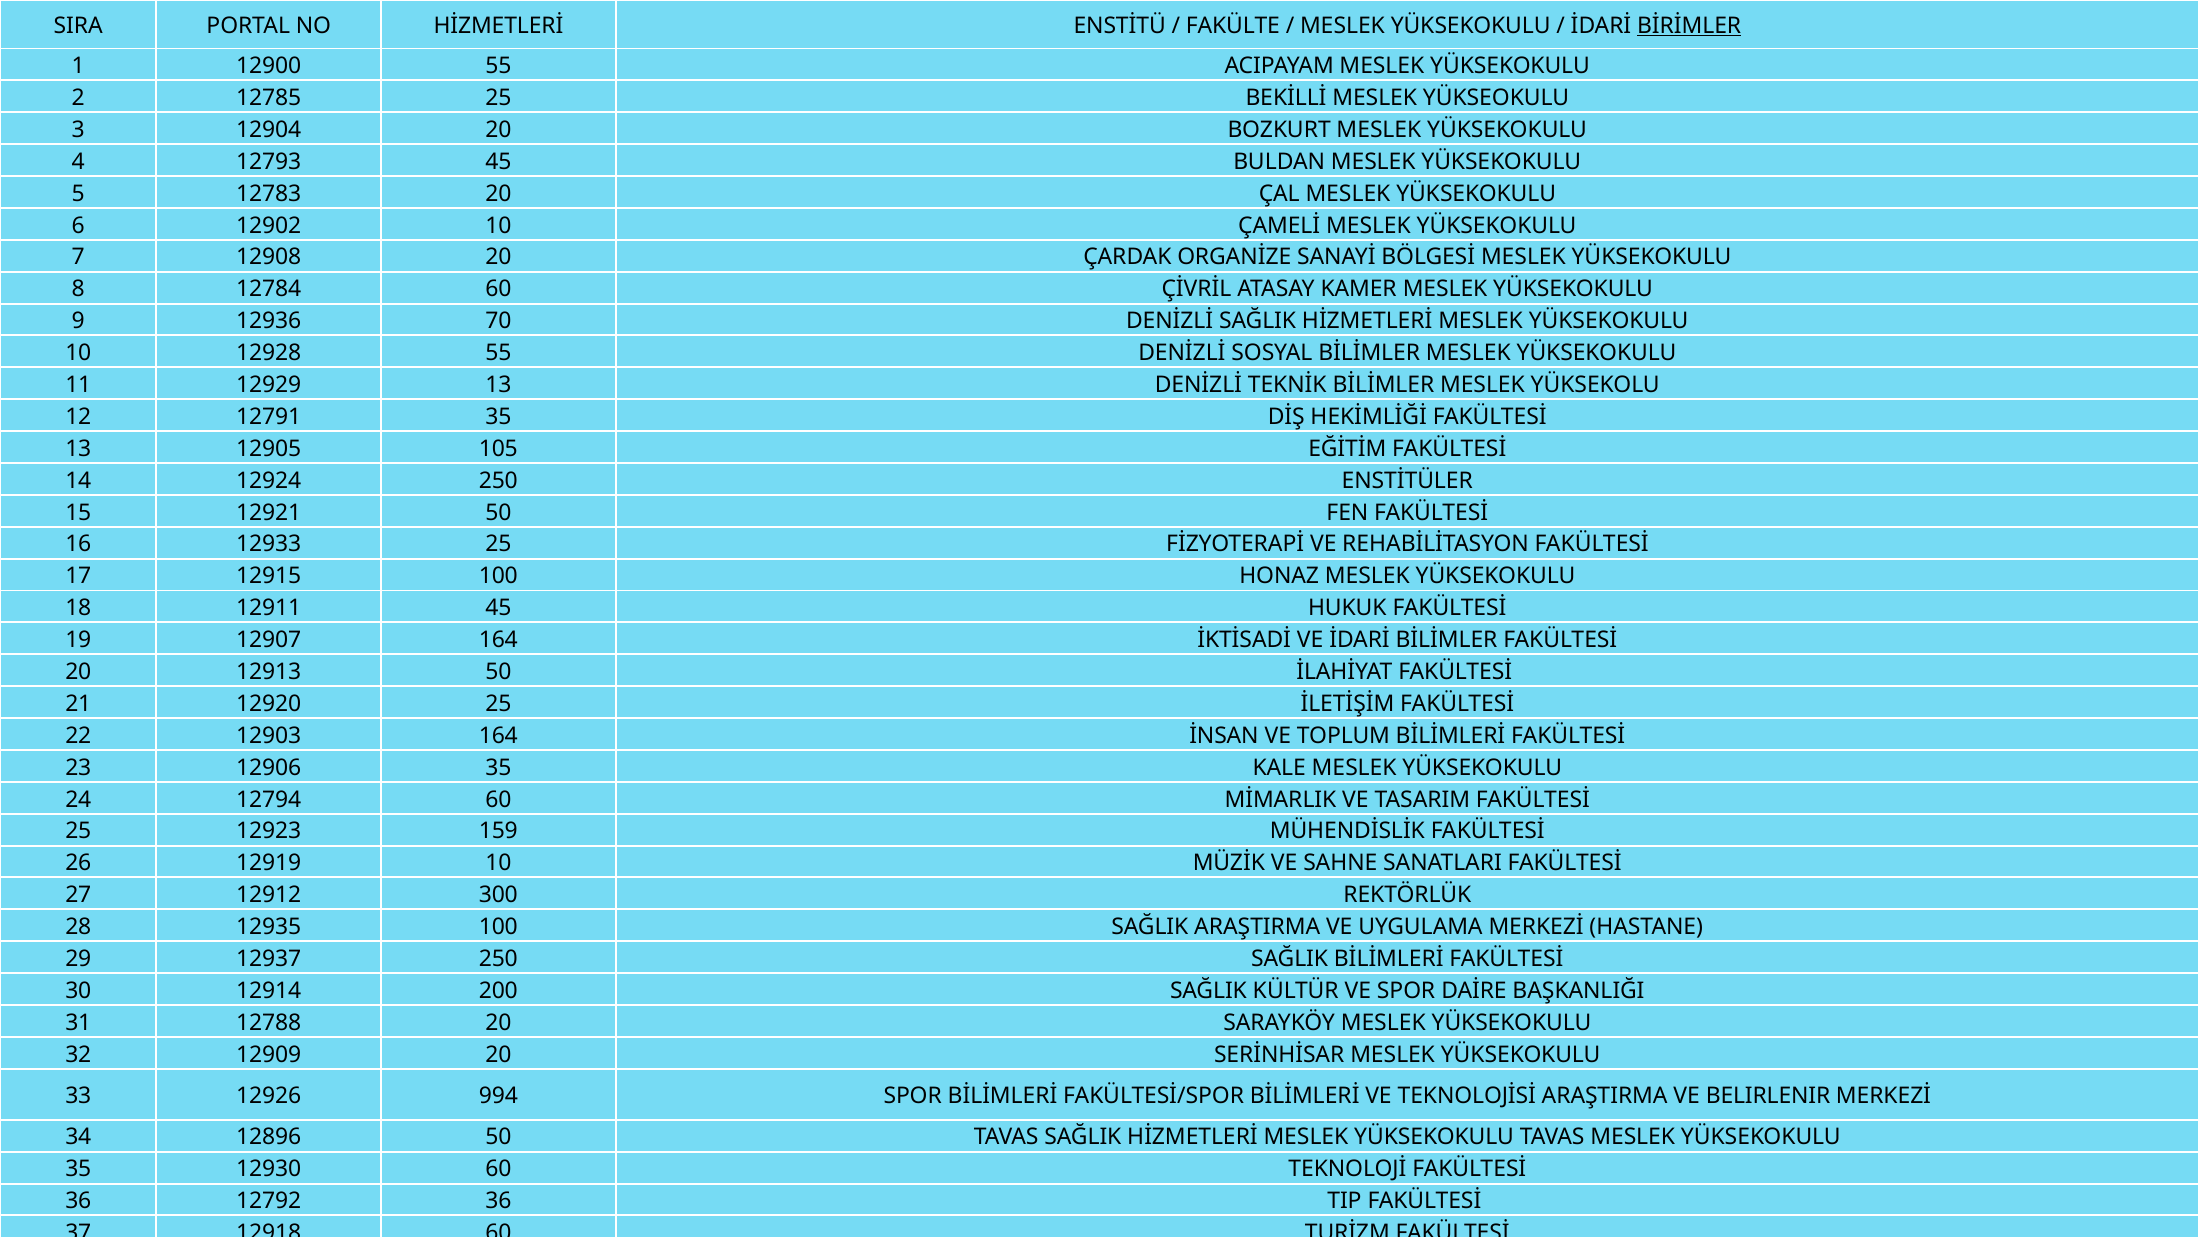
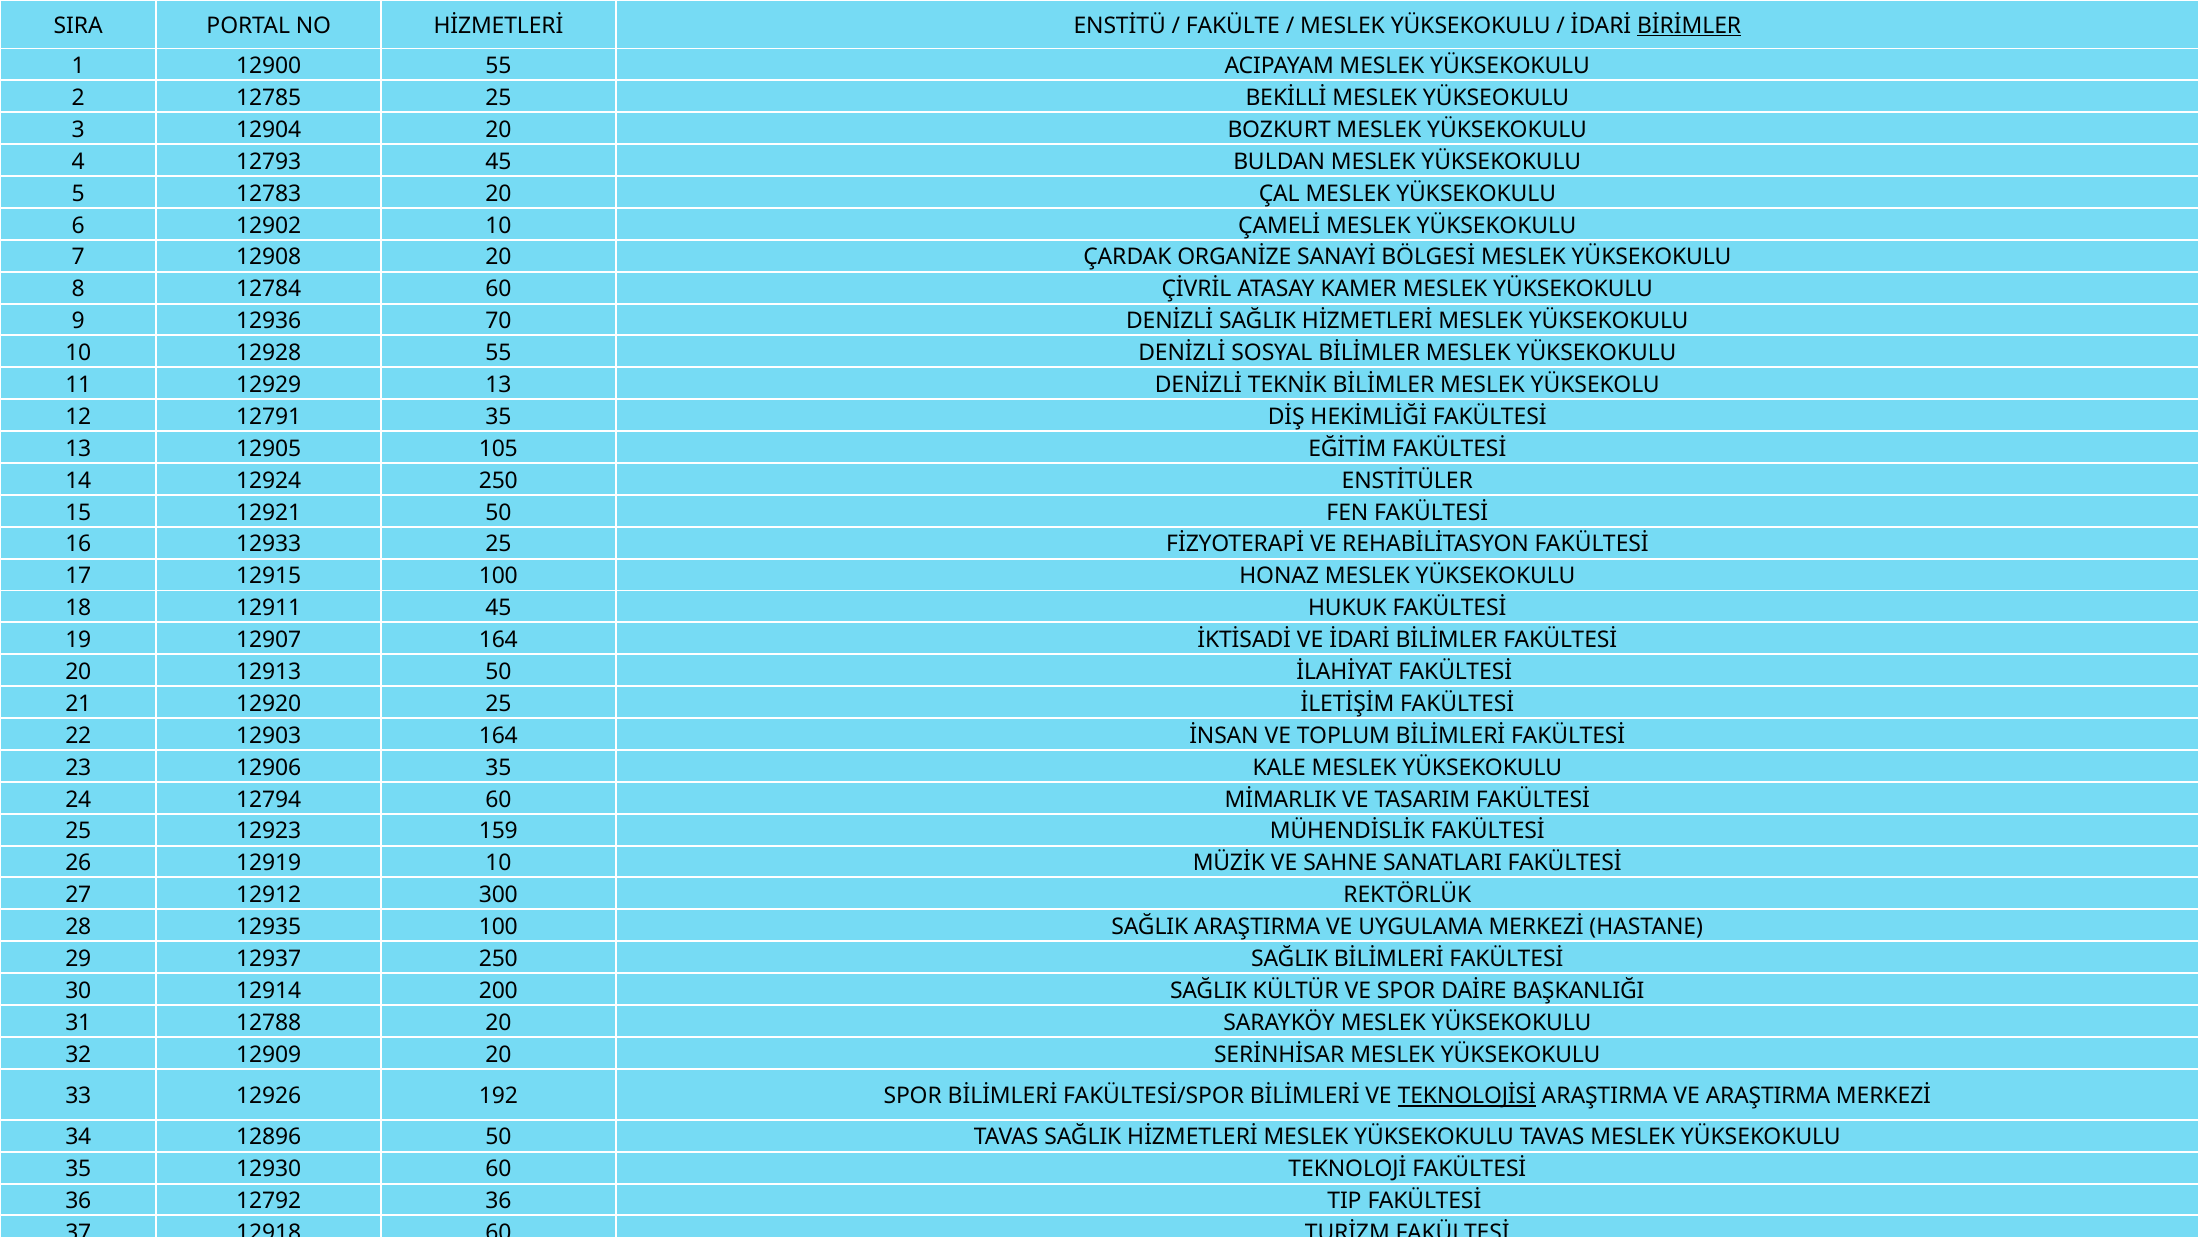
994: 994 -> 192
TEKNOLOJİSİ underline: none -> present
VE BELIRLENIR: BELIRLENIR -> ARAŞTIRMA
